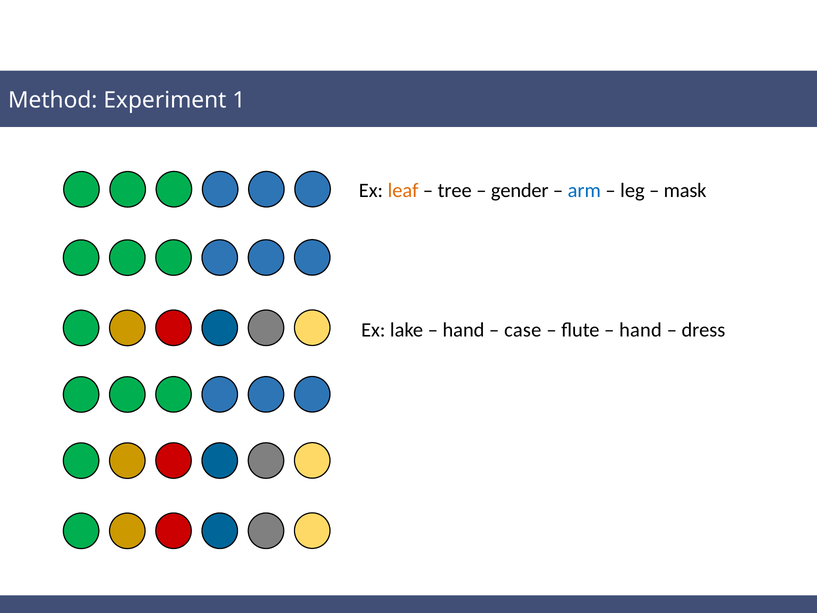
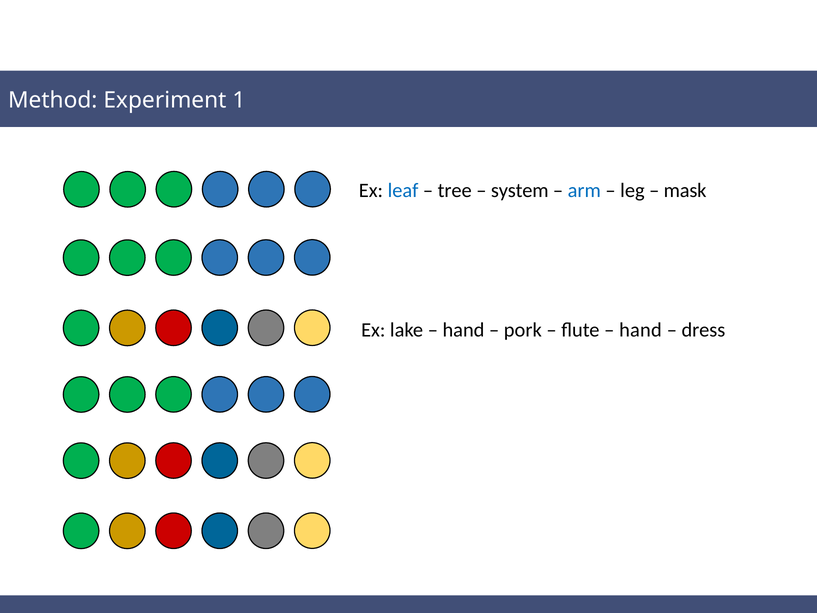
leaf colour: orange -> blue
gender: gender -> system
case: case -> pork
